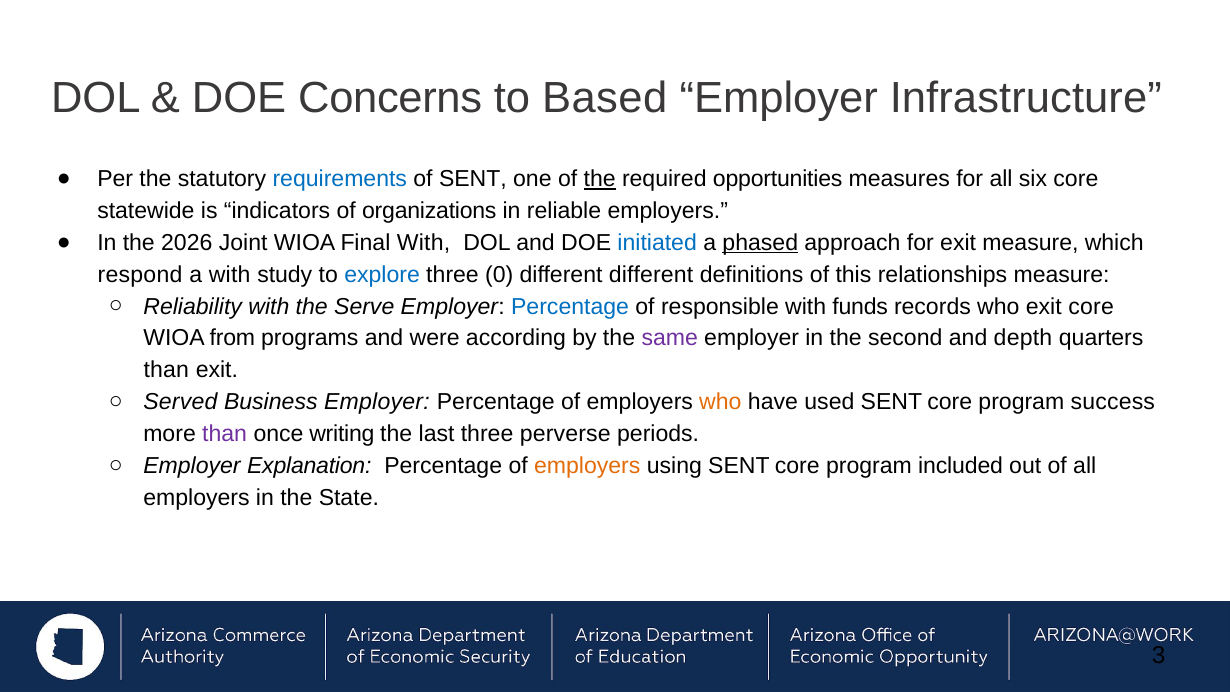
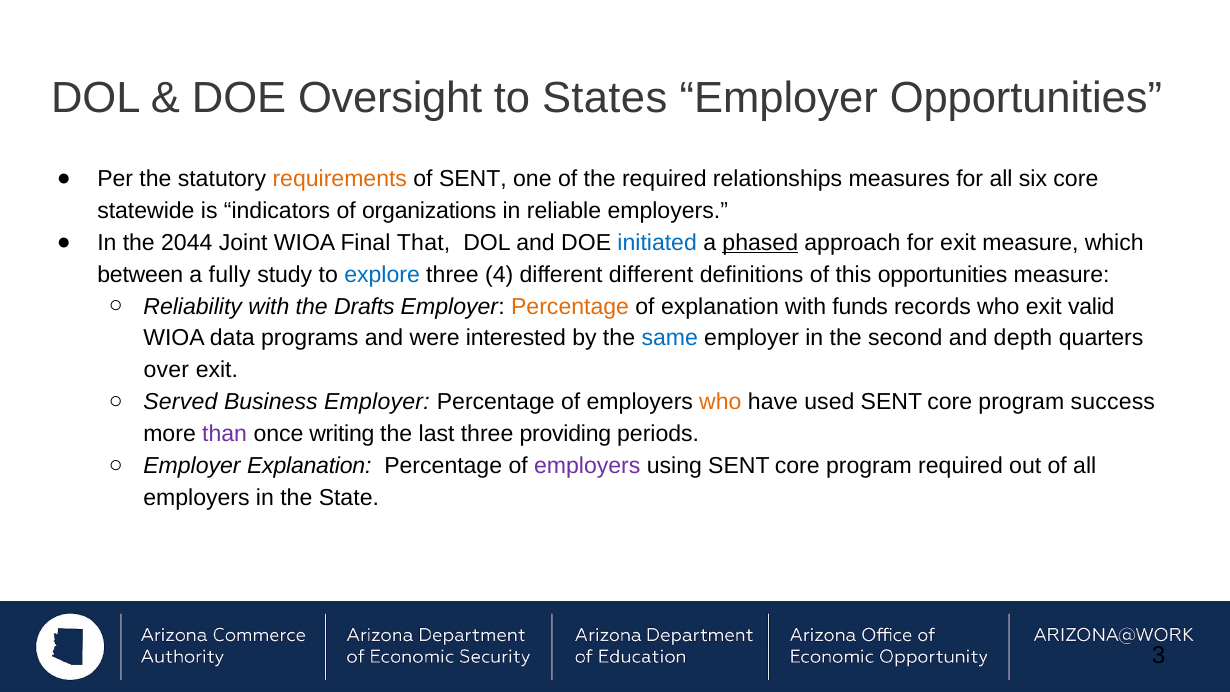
Concerns: Concerns -> Oversight
Based: Based -> States
Employer Infrastructure: Infrastructure -> Opportunities
requirements colour: blue -> orange
the at (600, 179) underline: present -> none
opportunities: opportunities -> relationships
2026: 2026 -> 2044
Final With: With -> That
respond: respond -> between
a with: with -> fully
0: 0 -> 4
this relationships: relationships -> opportunities
Serve: Serve -> Drafts
Percentage at (570, 306) colour: blue -> orange
of responsible: responsible -> explanation
exit core: core -> valid
from: from -> data
according: according -> interested
same colour: purple -> blue
than at (166, 370): than -> over
perverse: perverse -> providing
employers at (587, 466) colour: orange -> purple
program included: included -> required
